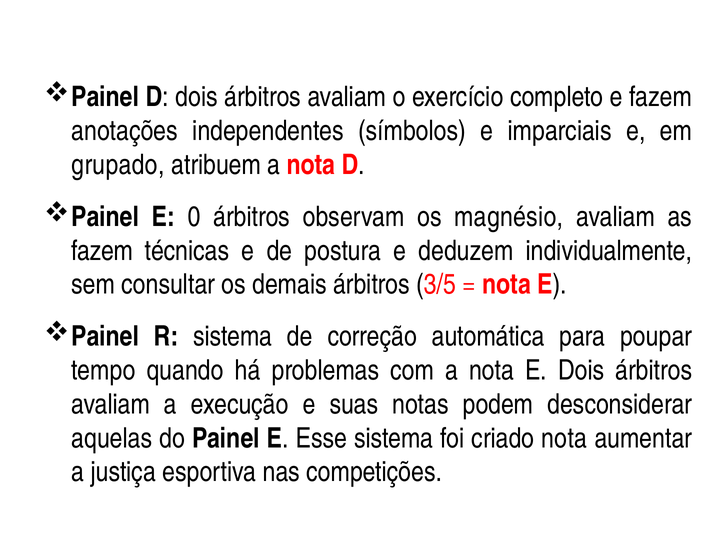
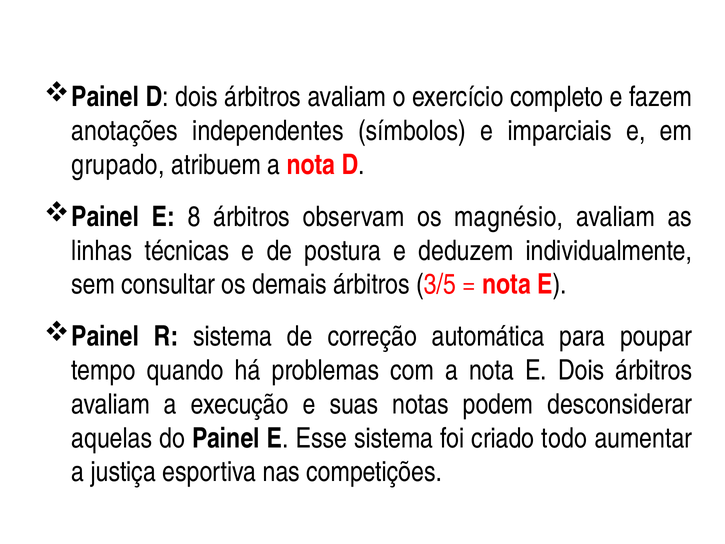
0: 0 -> 8
fazem at (102, 251): fazem -> linhas
criado nota: nota -> todo
